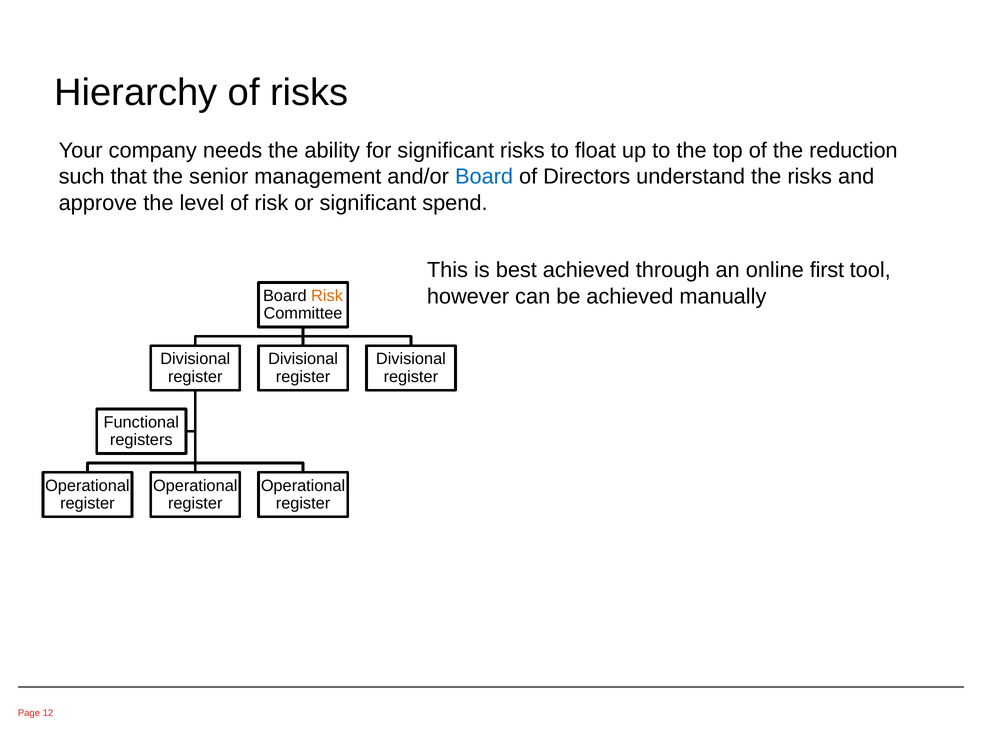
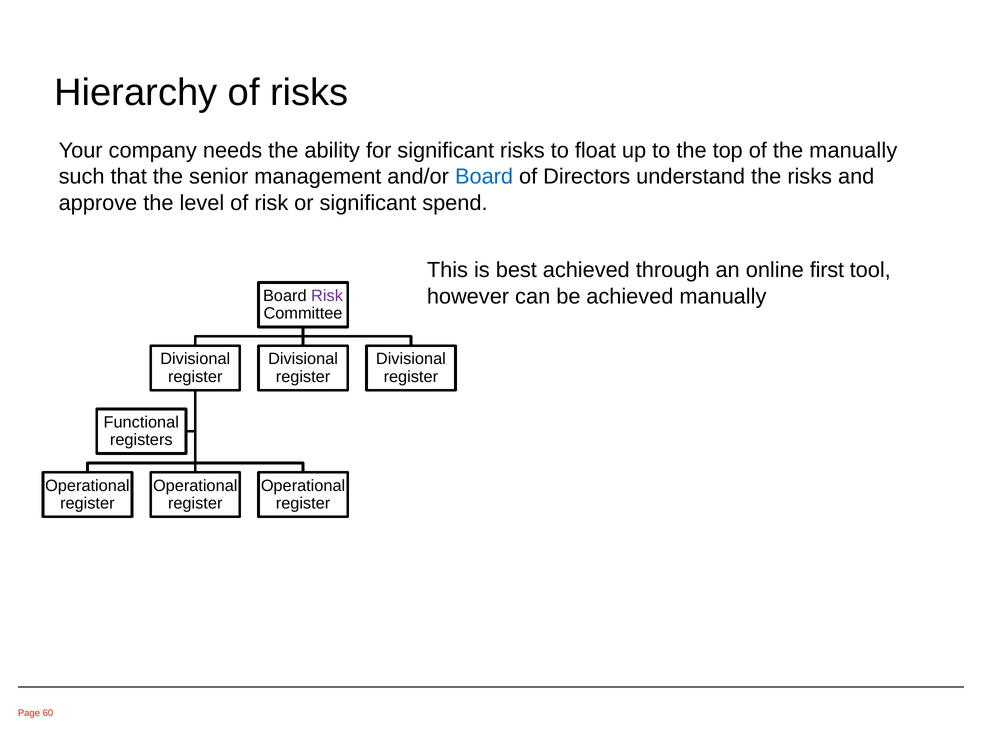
the reduction: reduction -> manually
Risk at (327, 296) colour: orange -> purple
12: 12 -> 60
